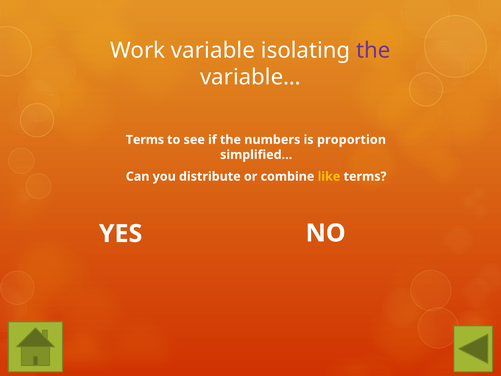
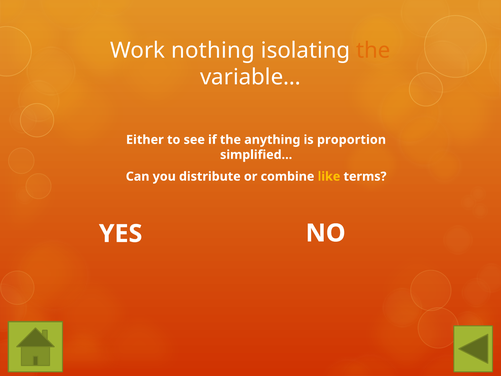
variable: variable -> nothing
the at (373, 51) colour: purple -> orange
Terms at (145, 140): Terms -> Either
numbers: numbers -> anything
